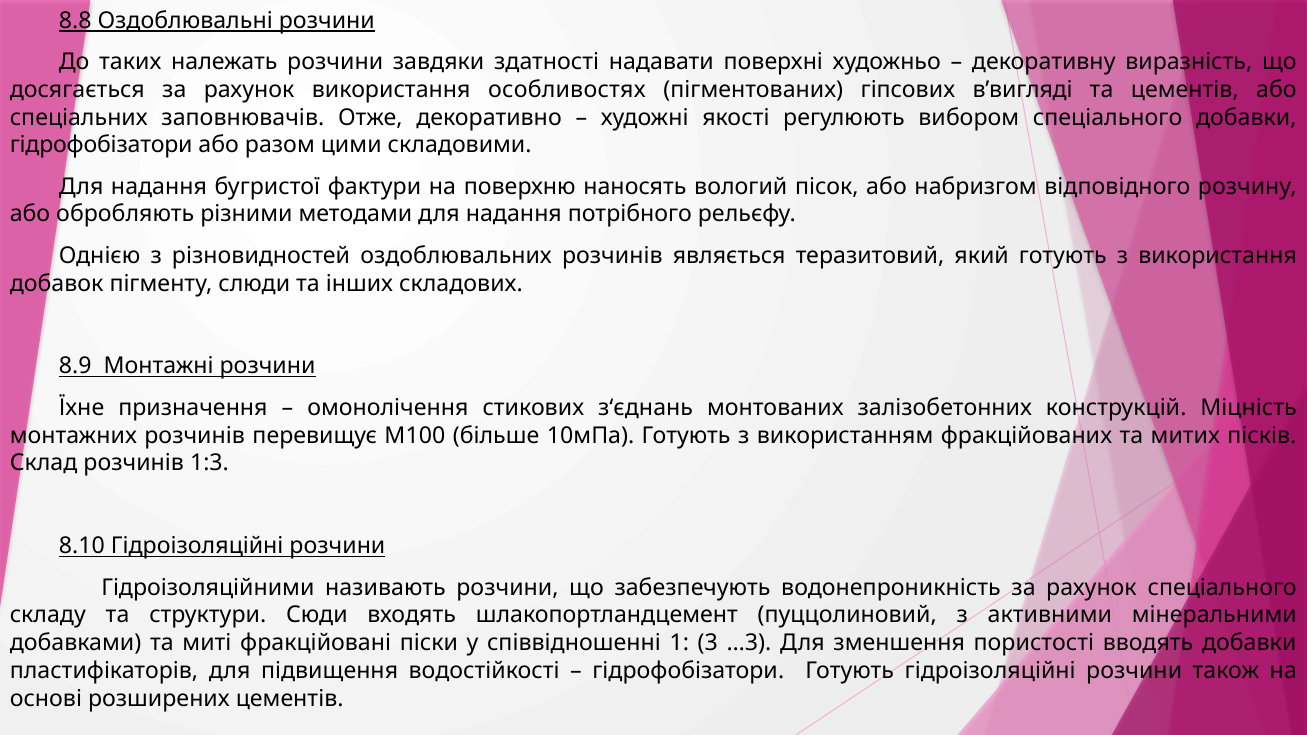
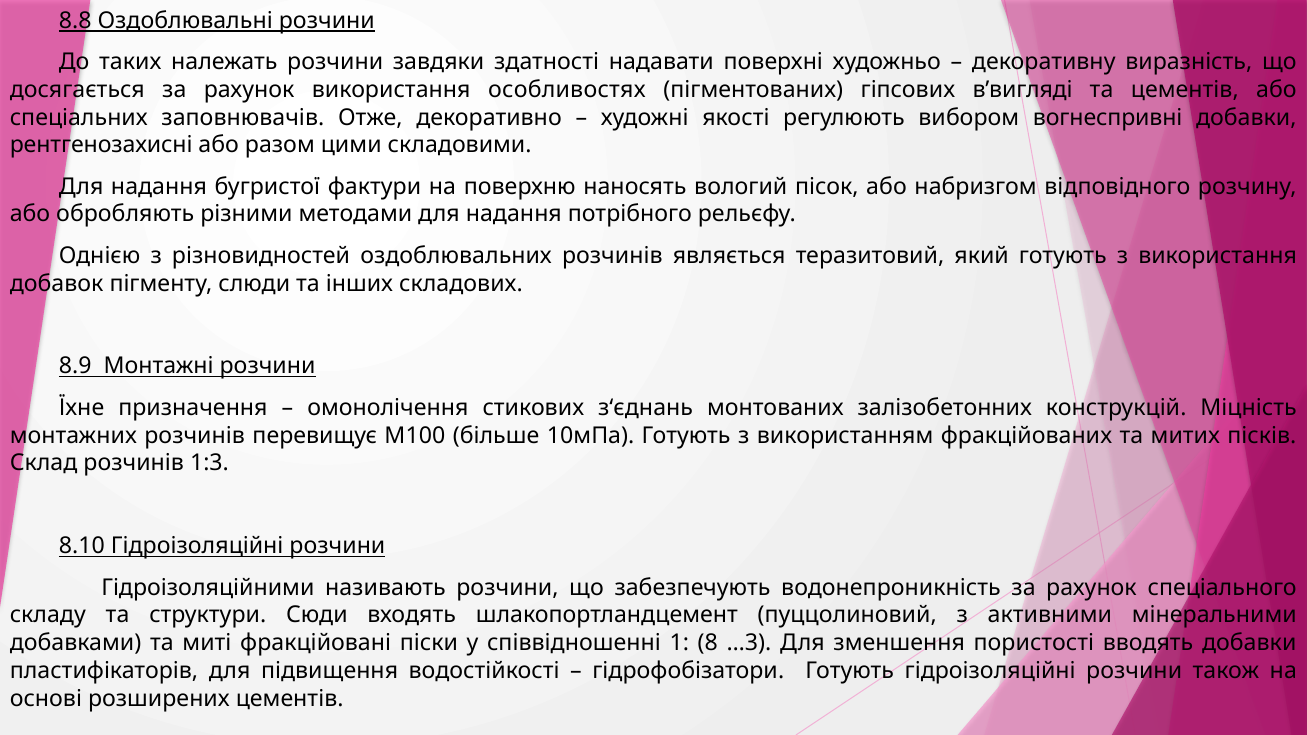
вибором спеціального: спеціального -> вогнеспривні
гідрофобізатори at (101, 145): гідрофобізатори -> рентгенозахисні
3: 3 -> 8
